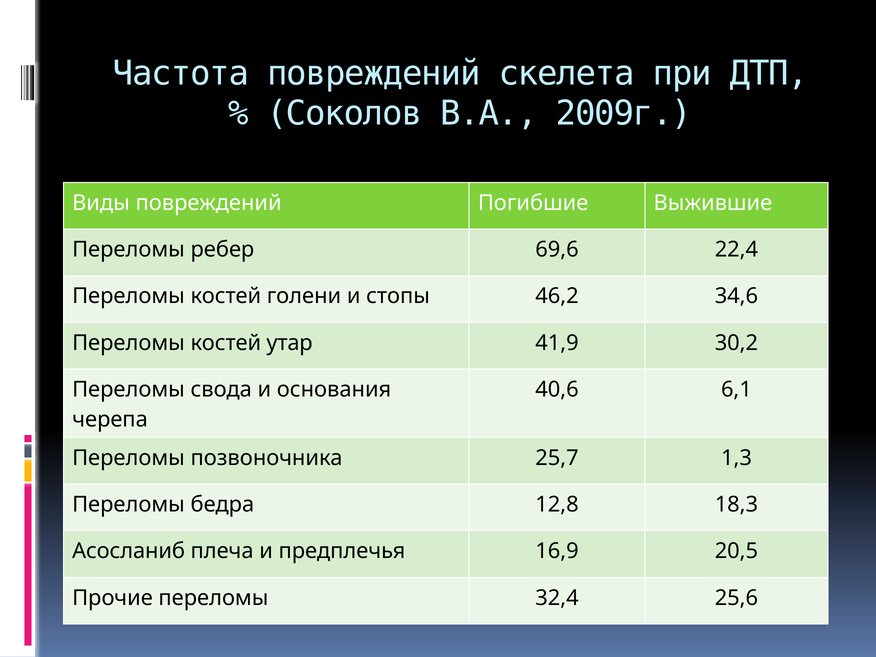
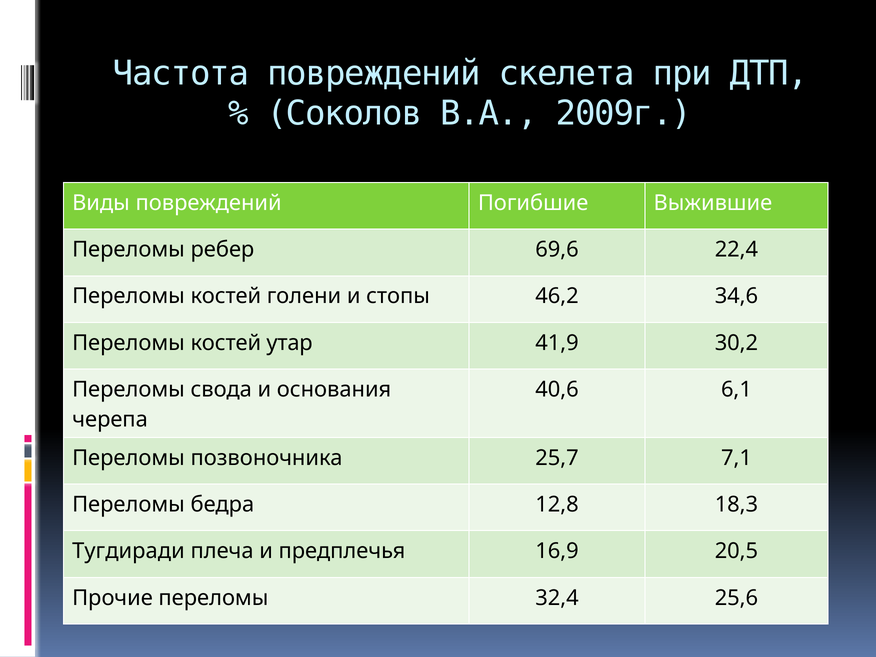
1,3: 1,3 -> 7,1
Асосланиб: Асосланиб -> Тугдиради
